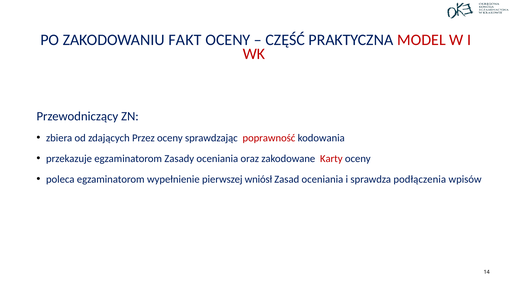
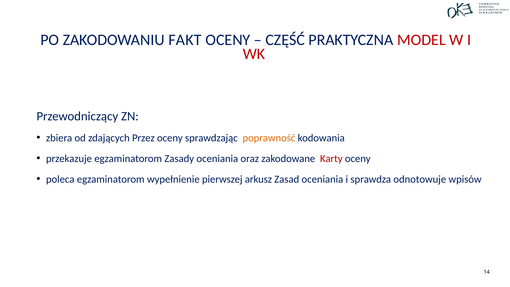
poprawność colour: red -> orange
wniósł: wniósł -> arkusz
podłączenia: podłączenia -> odnotowuje
